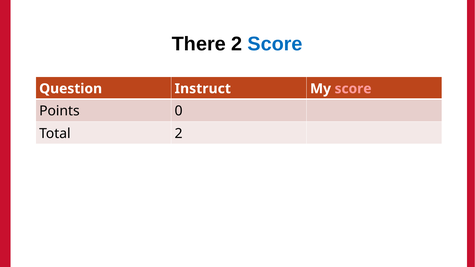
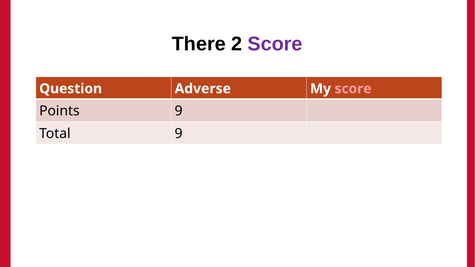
Score at (275, 44) colour: blue -> purple
Instruct: Instruct -> Adverse
Points 0: 0 -> 9
Total 2: 2 -> 9
